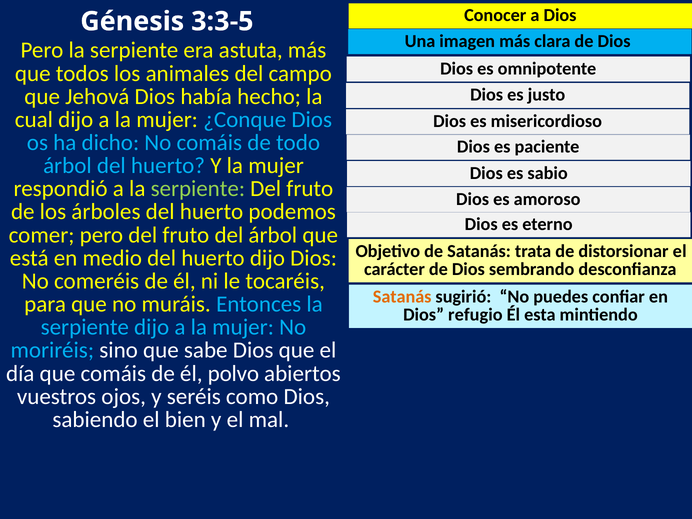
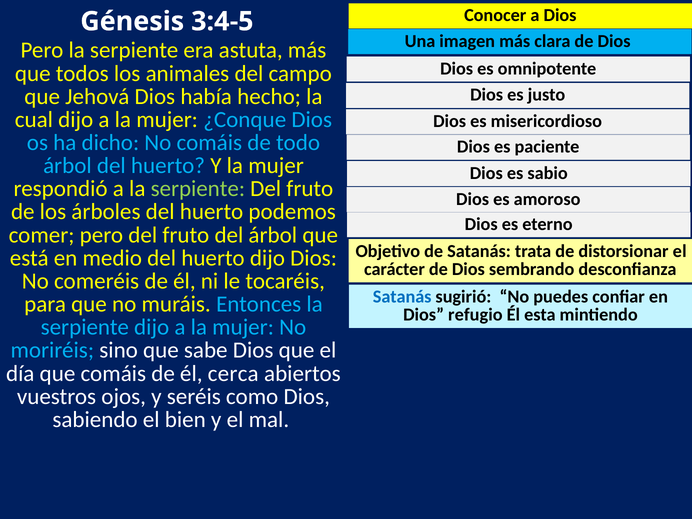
3:3-5: 3:3-5 -> 3:4-5
Satanás at (402, 297) colour: orange -> blue
polvo: polvo -> cerca
